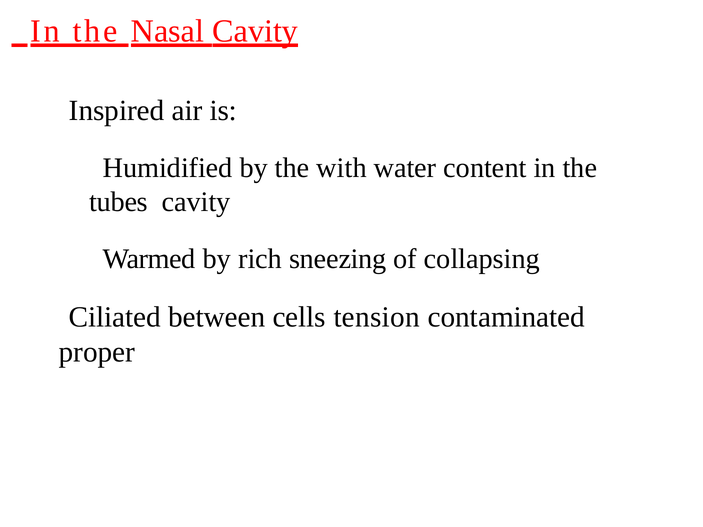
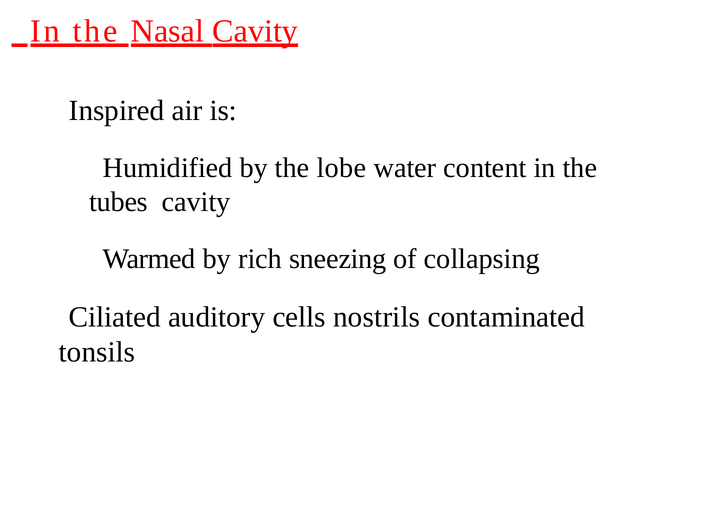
with: with -> lobe
between: between -> auditory
tension: tension -> nostrils
proper: proper -> tonsils
